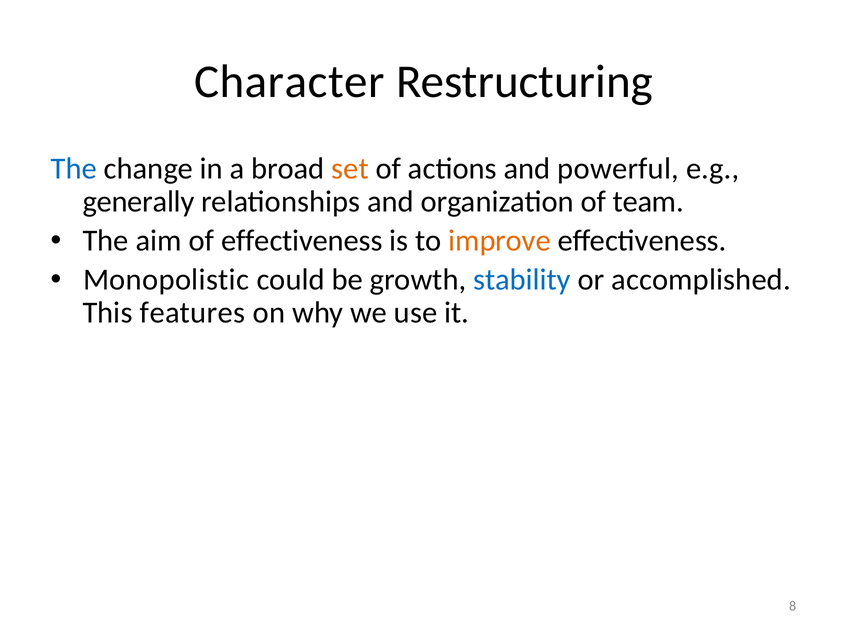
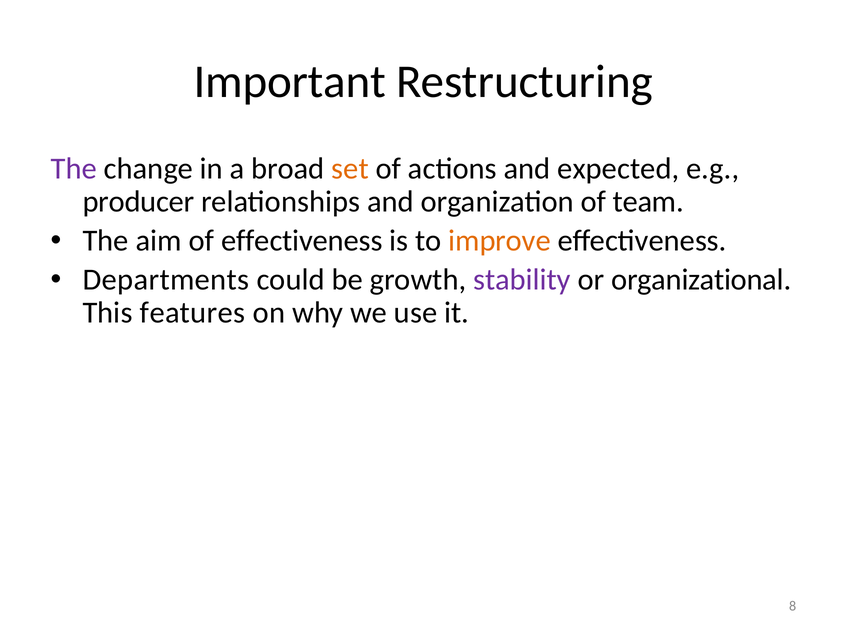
Character: Character -> Important
The at (74, 169) colour: blue -> purple
powerful: powerful -> expected
generally: generally -> producer
Monopolistic: Monopolistic -> Departments
stability colour: blue -> purple
accomplished: accomplished -> organizational
